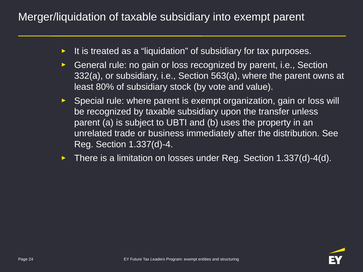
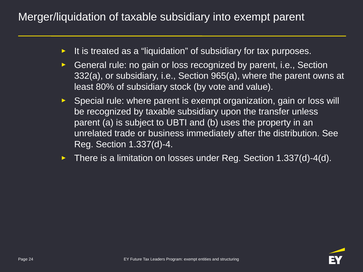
563(a: 563(a -> 965(a
